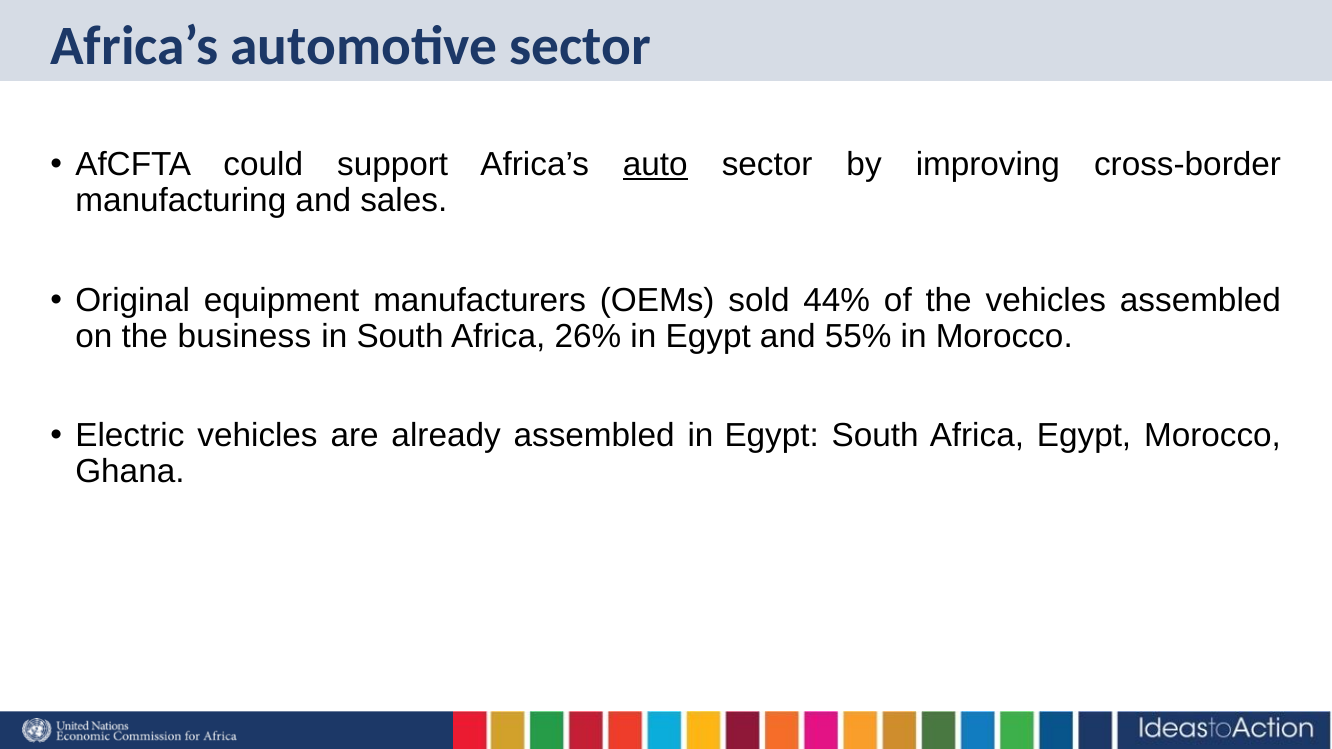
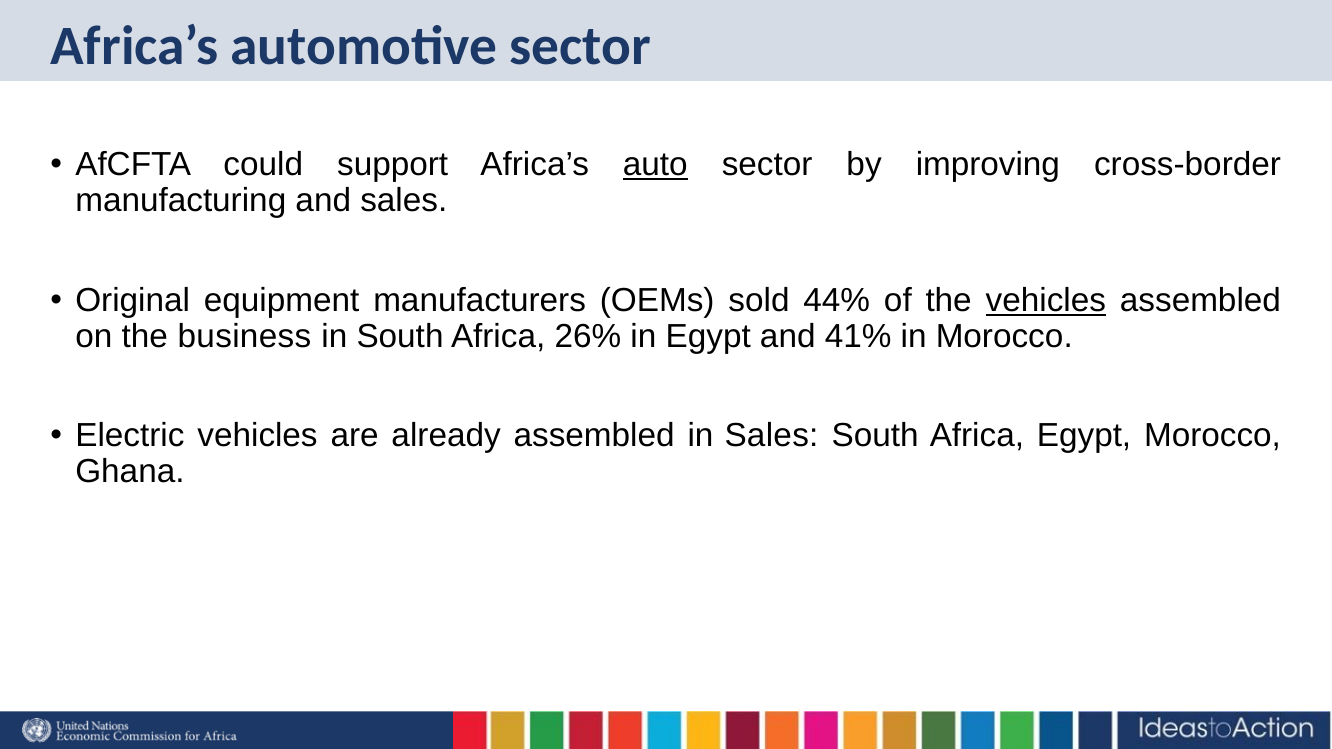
vehicles at (1046, 300) underline: none -> present
55%: 55% -> 41%
assembled in Egypt: Egypt -> Sales
